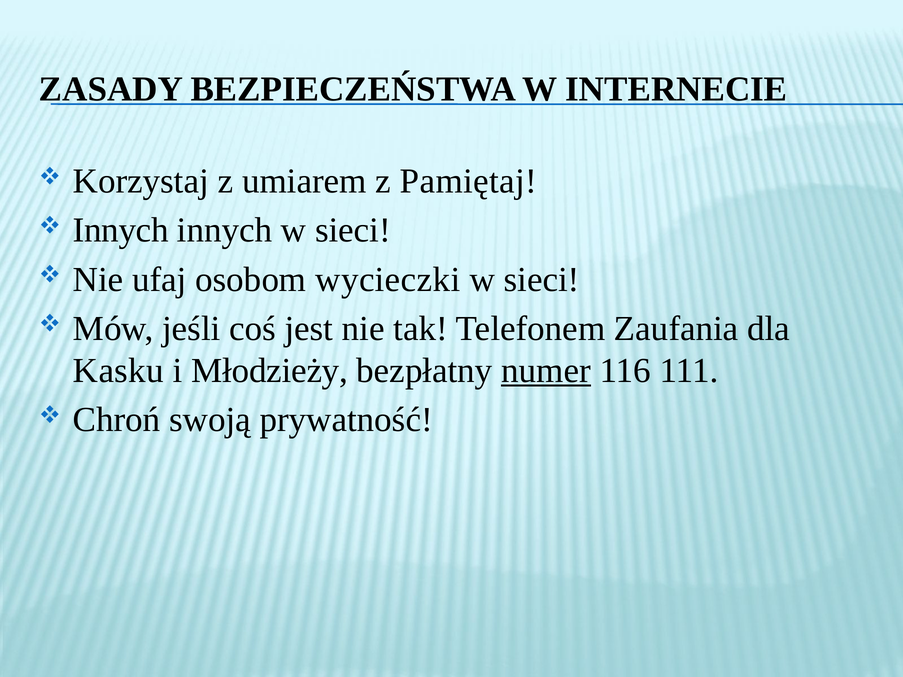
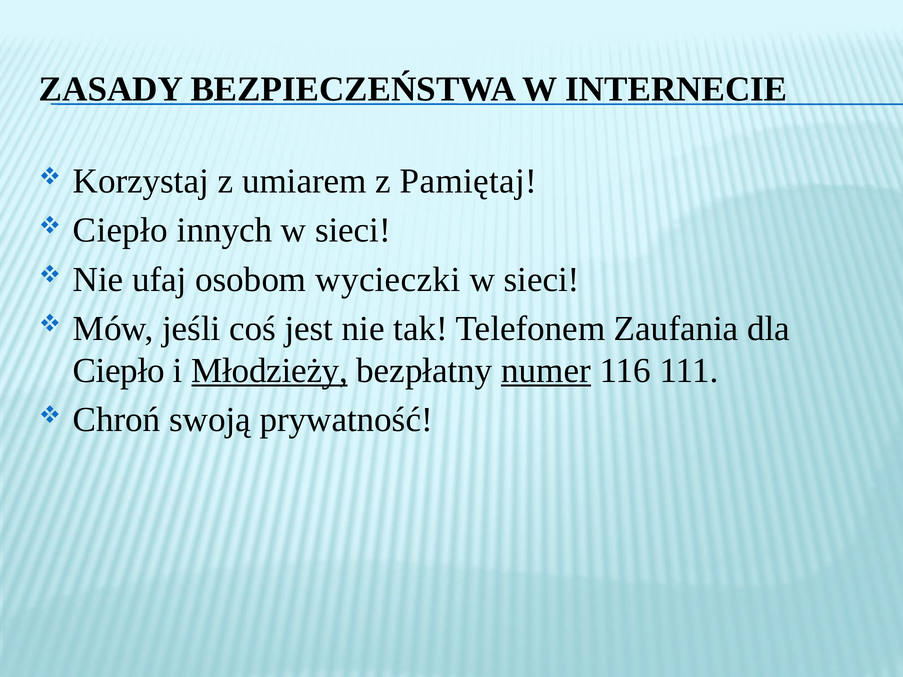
Innych at (121, 230): Innych -> Ciepło
Kasku at (118, 371): Kasku -> Ciepło
Młodzieży underline: none -> present
